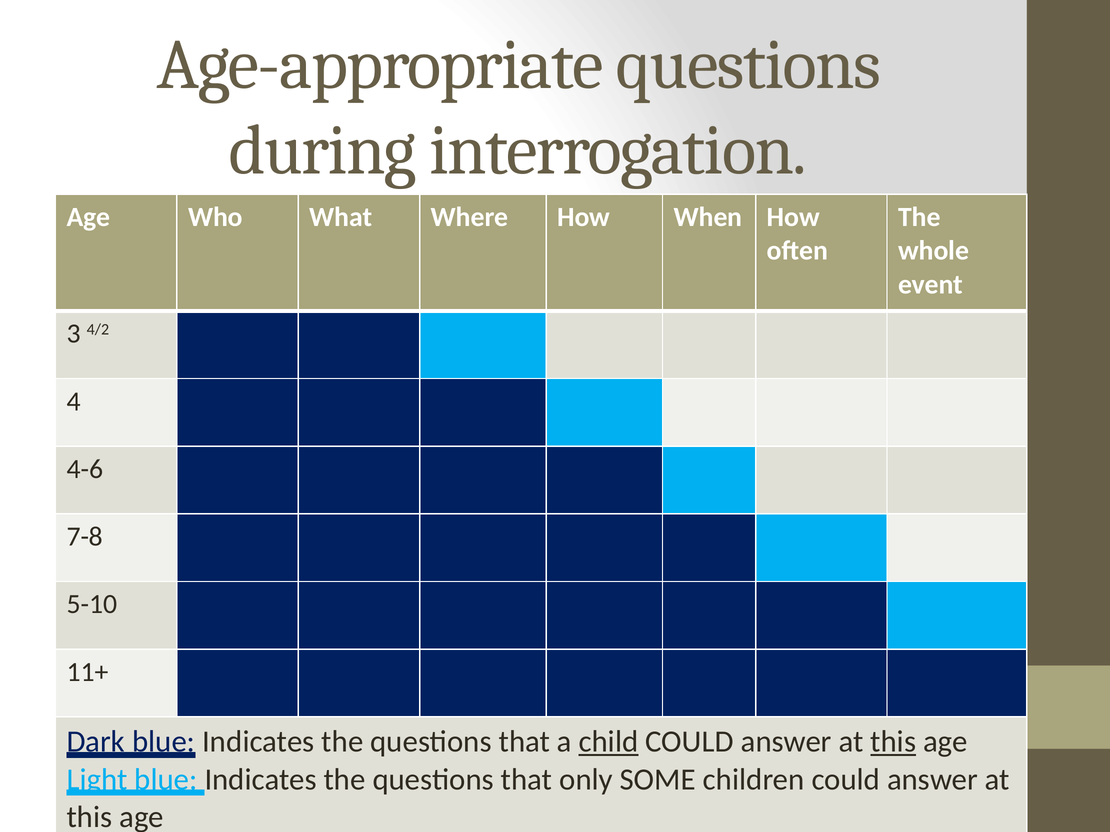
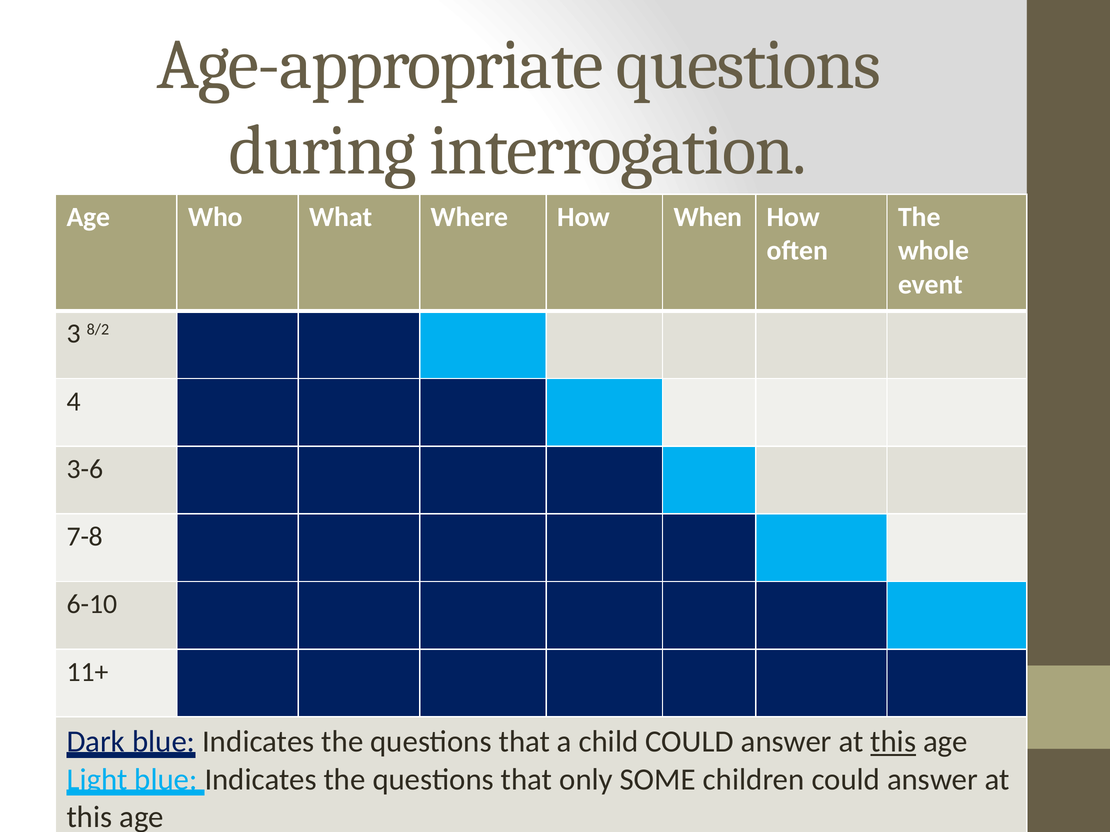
4/2: 4/2 -> 8/2
4-6: 4-6 -> 3-6
5-10: 5-10 -> 6-10
child underline: present -> none
